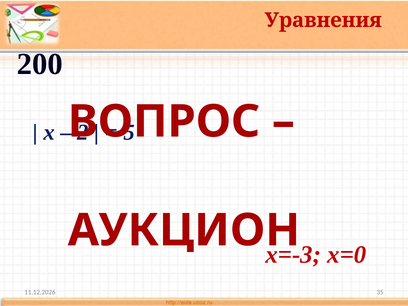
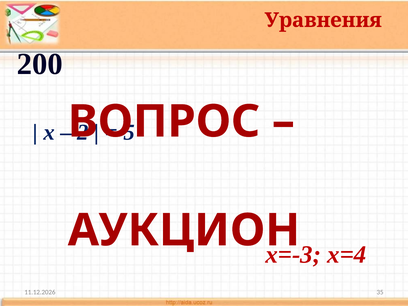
x=0: x=0 -> x=4
